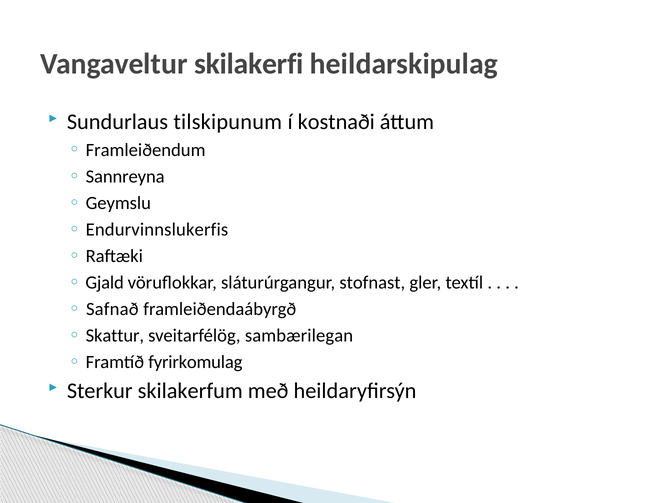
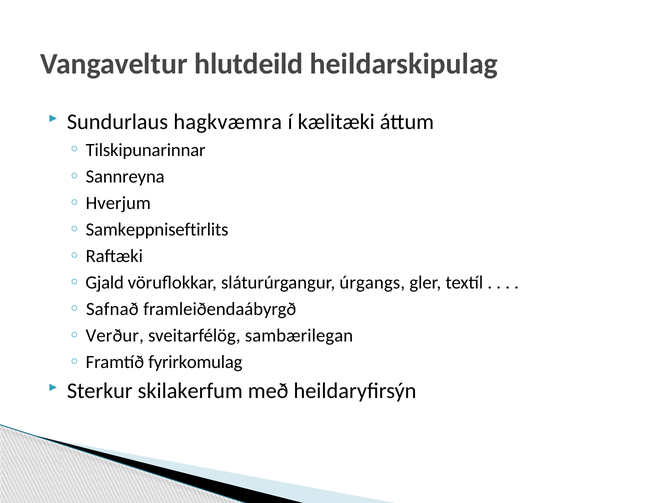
skilakerfi: skilakerfi -> hlutdeild
tilskipunum: tilskipunum -> hagkvæmra
kostnaði: kostnaði -> kælitæki
Framleiðendum: Framleiðendum -> Tilskipunarinnar
Geymslu: Geymslu -> Hverjum
Endurvinnslukerfis: Endurvinnslukerfis -> Samkeppniseftirlits
stofnast: stofnast -> úrgangs
Skattur: Skattur -> Verður
